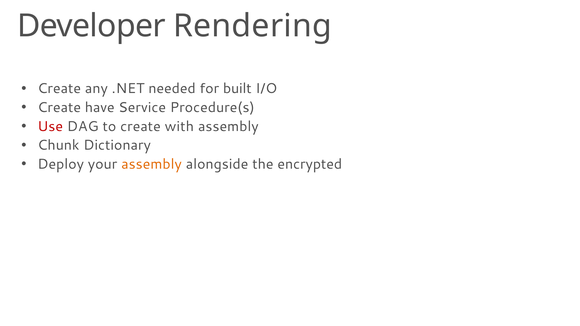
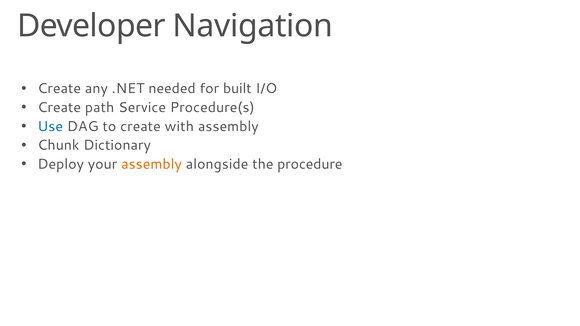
Rendering: Rendering -> Navigation
have: have -> path
Use colour: red -> blue
encrypted: encrypted -> procedure
